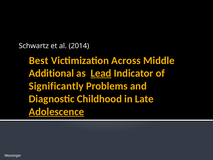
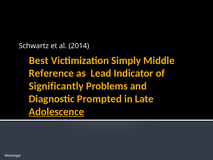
Across: Across -> Simply
Additional: Additional -> Reference
Lead underline: present -> none
Childhood: Childhood -> Prompted
